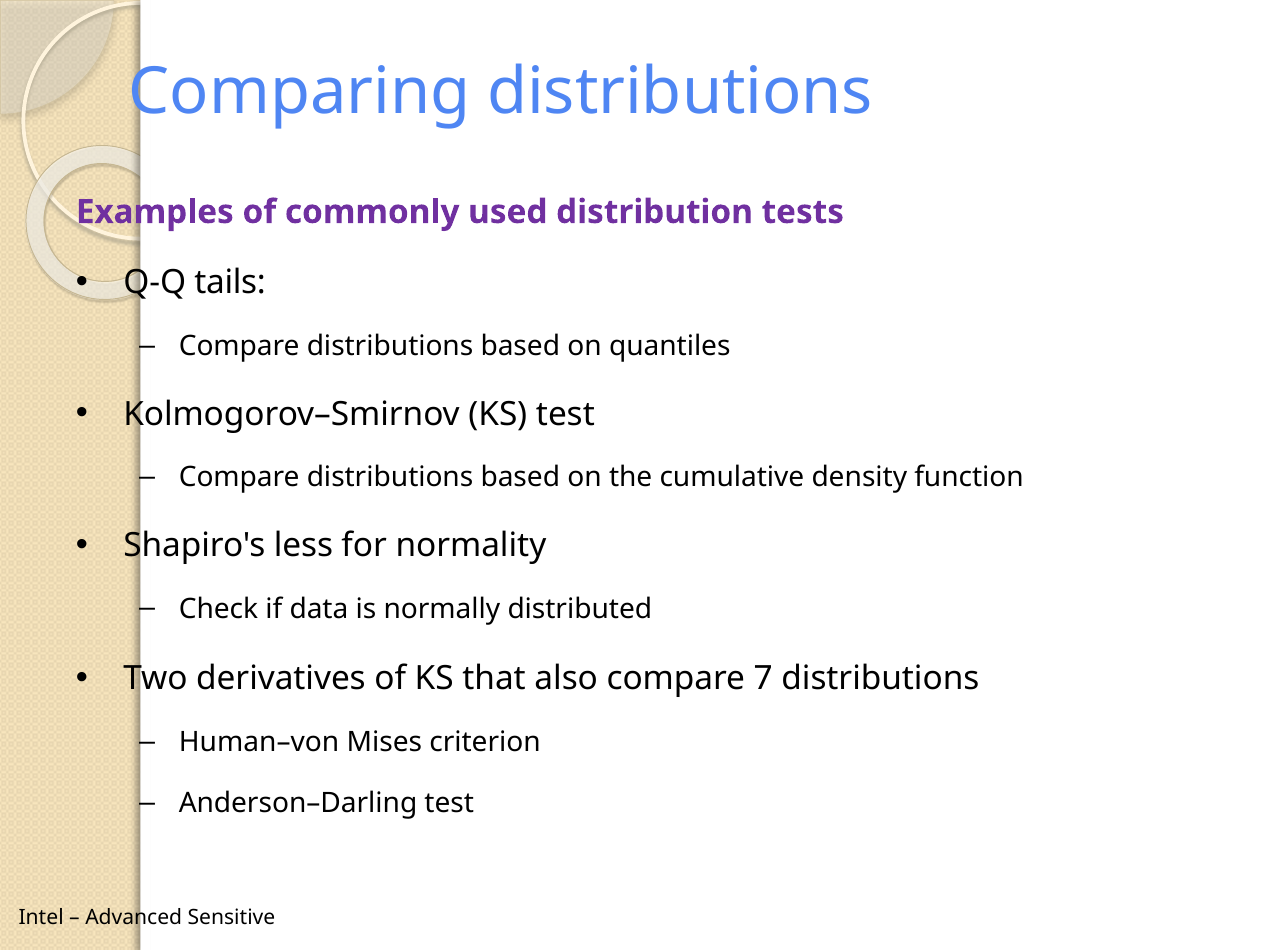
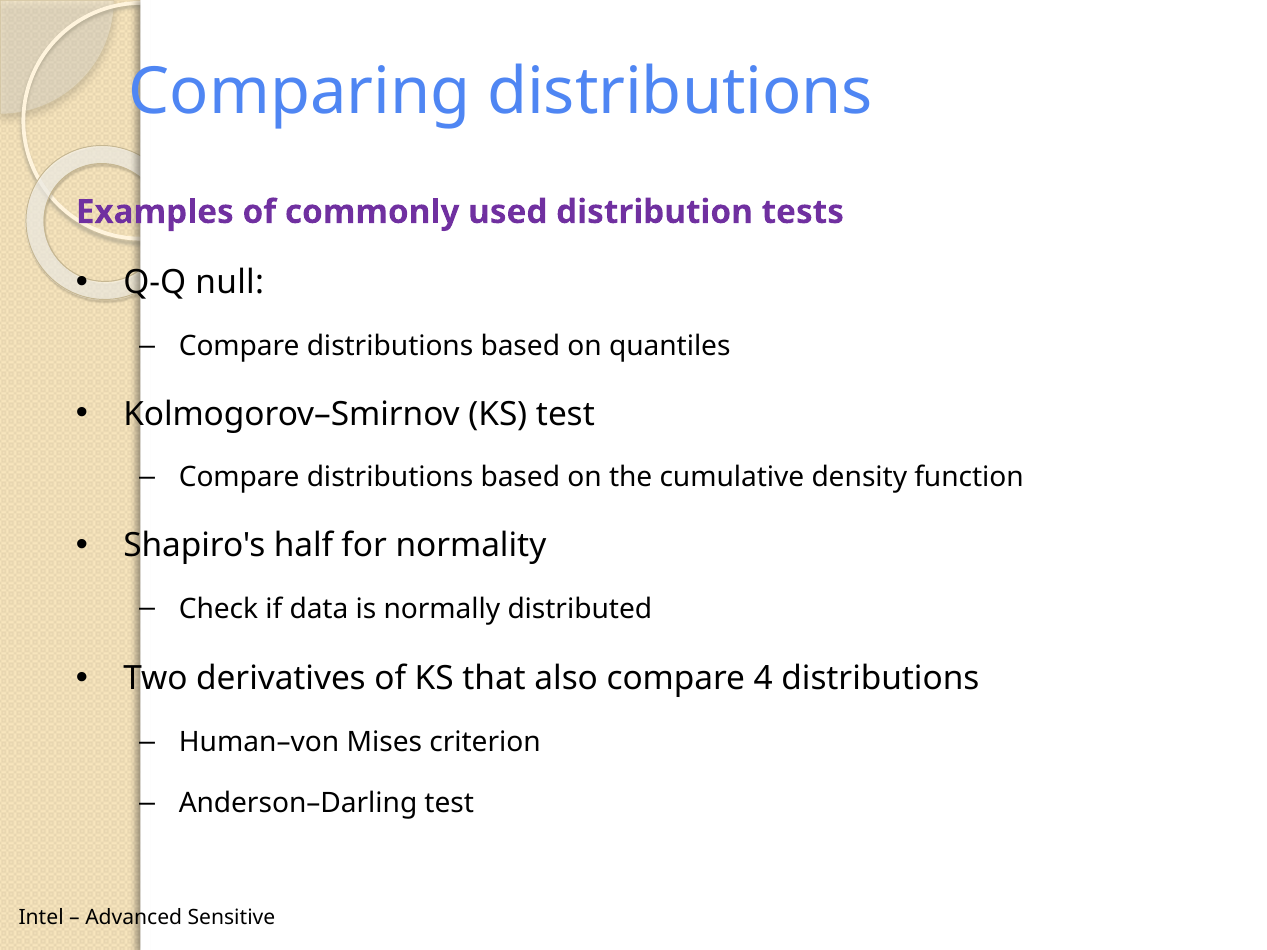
tails: tails -> null
less: less -> half
7: 7 -> 4
